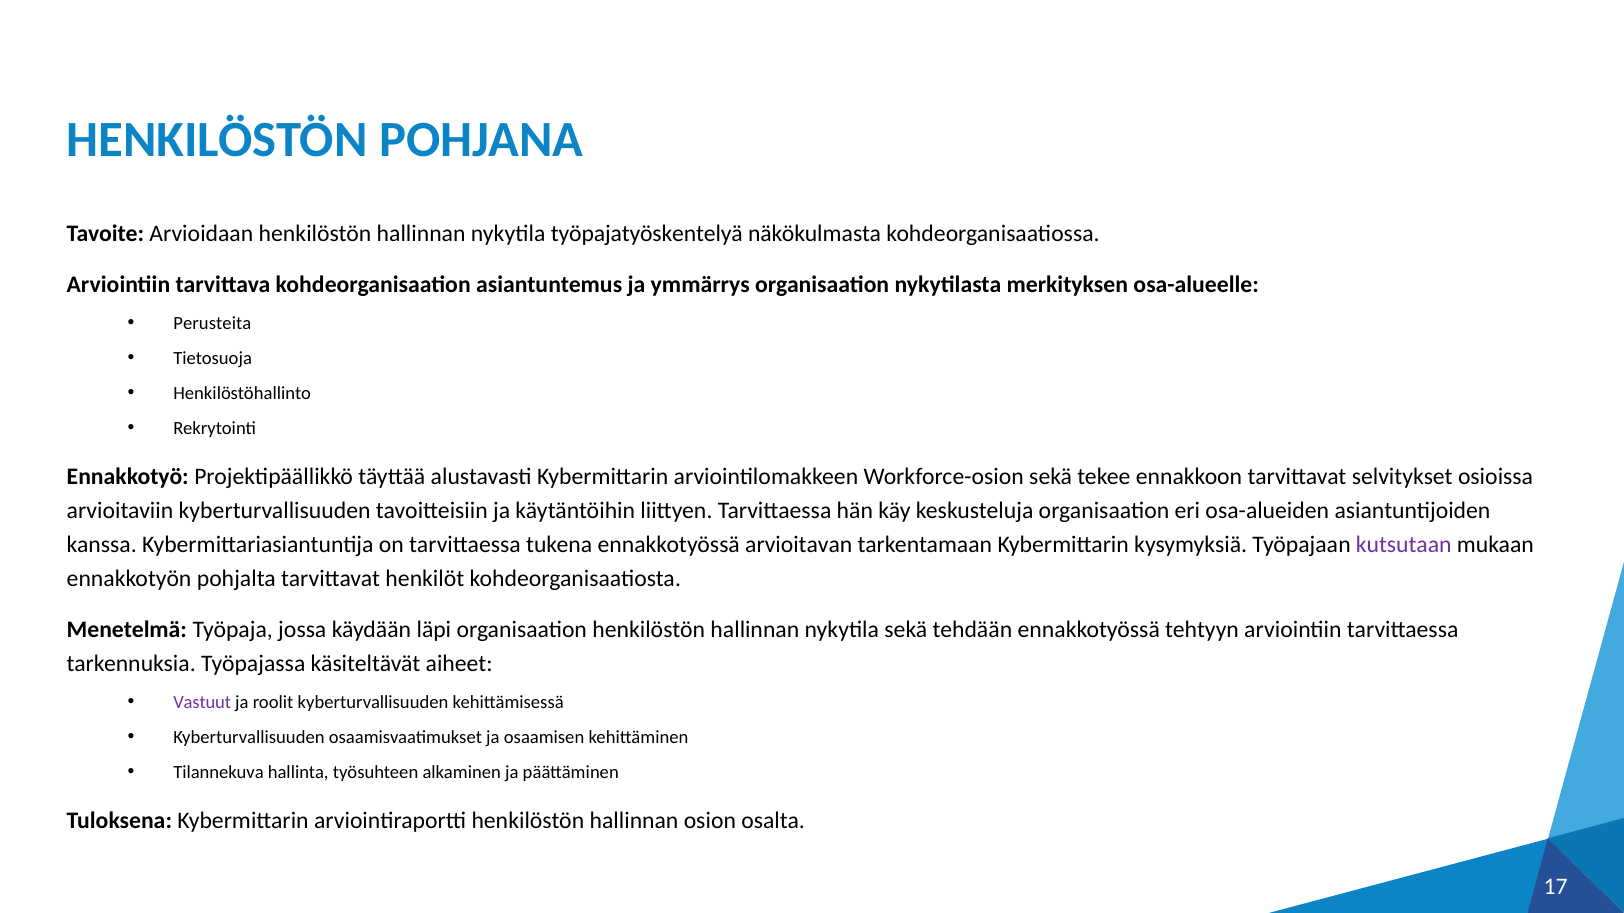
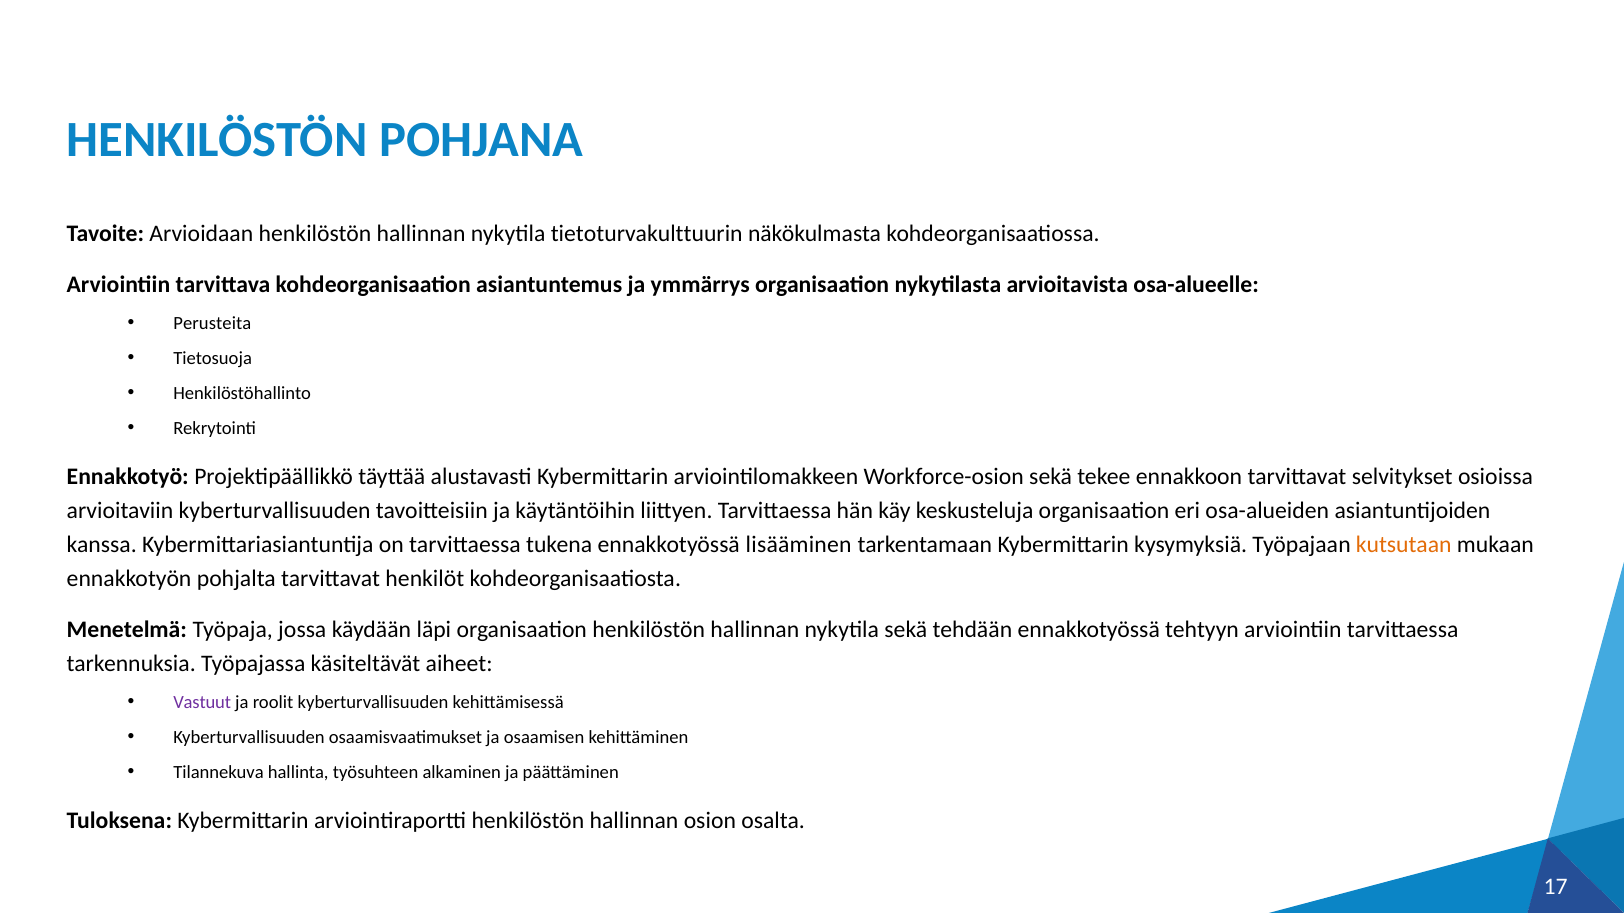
työpajatyöskentelyä: työpajatyöskentelyä -> tietoturvakulttuurin
merkityksen: merkityksen -> arvioitavista
arvioitavan: arvioitavan -> lisääminen
kutsutaan colour: purple -> orange
